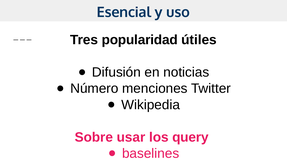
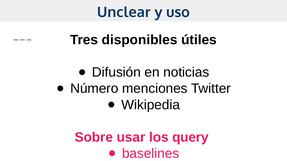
Esencial: Esencial -> Unclear
popularidad: popularidad -> disponibles
